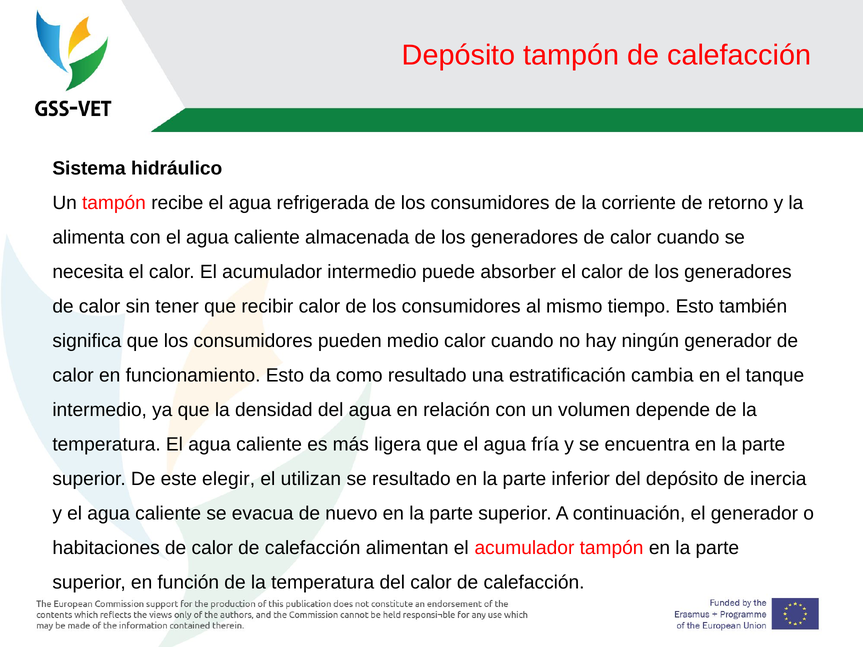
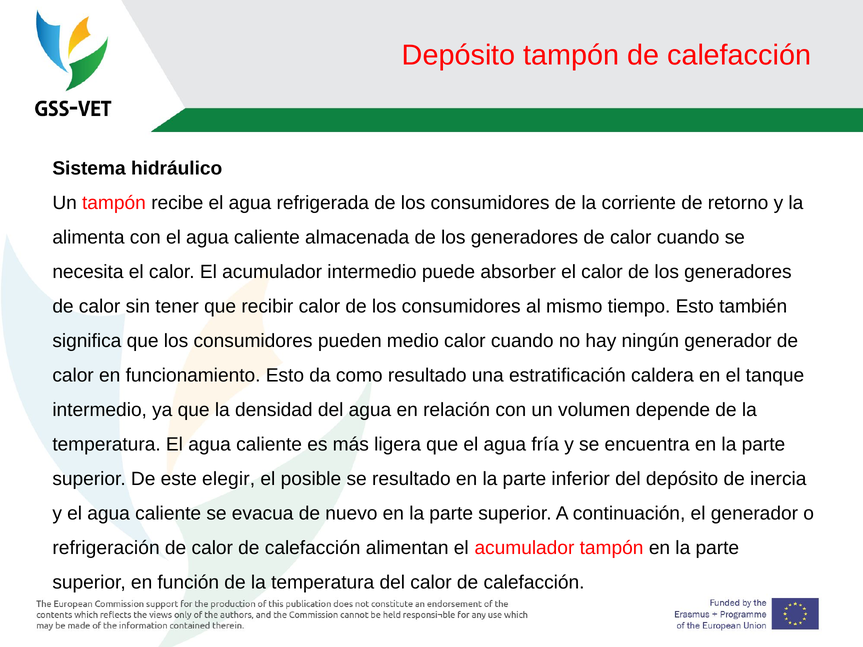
cambia: cambia -> caldera
utilizan: utilizan -> posible
habitaciones: habitaciones -> refrigeración
